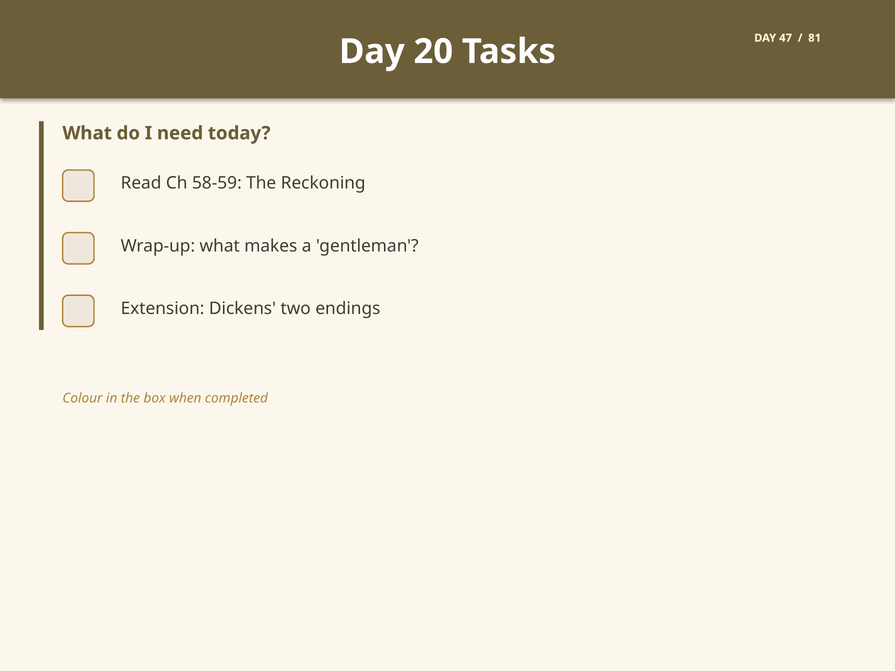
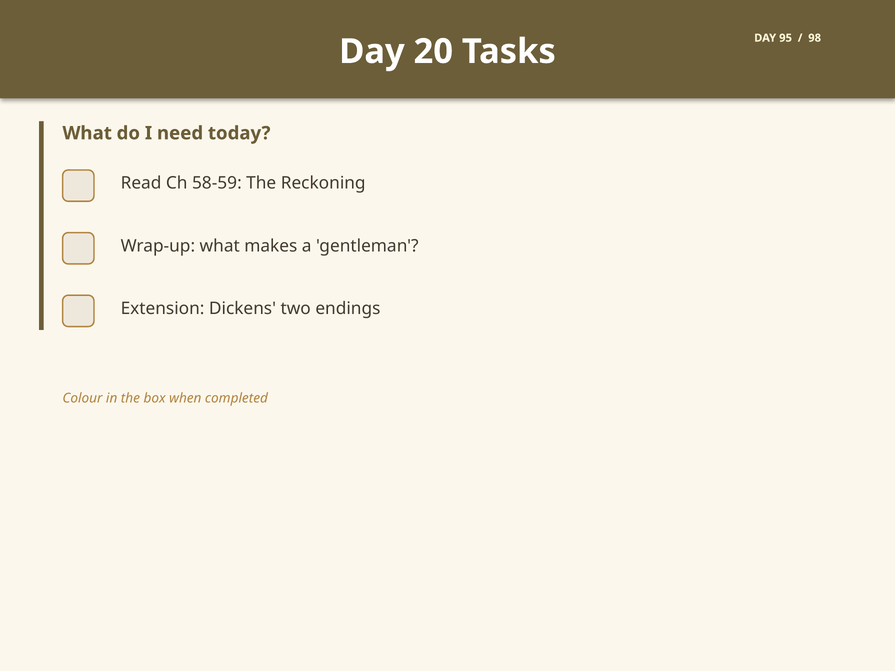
47: 47 -> 95
81: 81 -> 98
